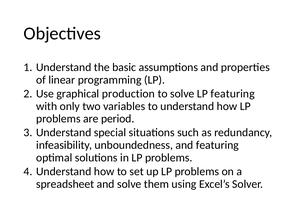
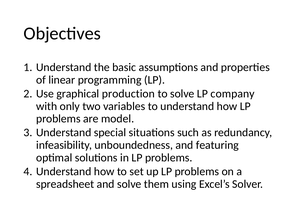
LP featuring: featuring -> company
period: period -> model
